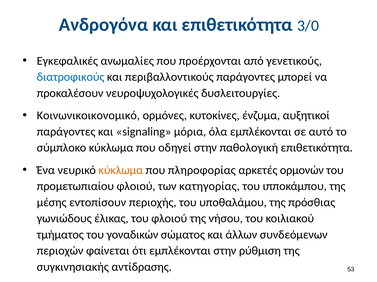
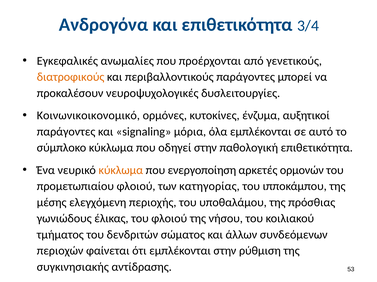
3/0: 3/0 -> 3/4
διατροφικούς colour: blue -> orange
πληροφορίας: πληροφορίας -> ενεργοποίηση
εντοπίσουν: εντοπίσουν -> ελεγχόμενη
γοναδικών: γοναδικών -> δενδριτών
